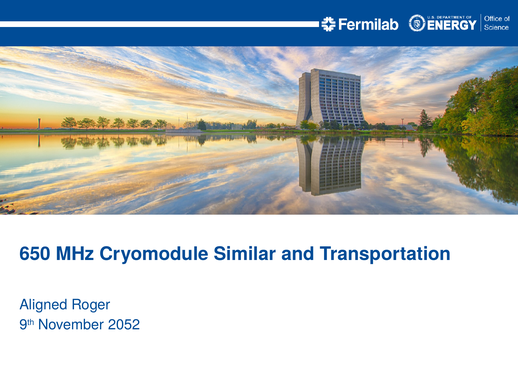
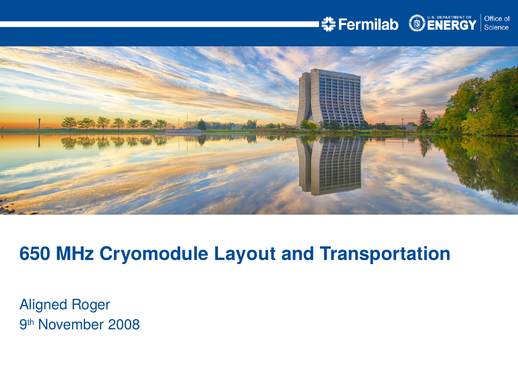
Similar: Similar -> Layout
2052: 2052 -> 2008
